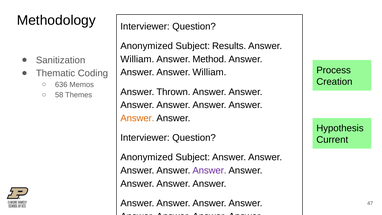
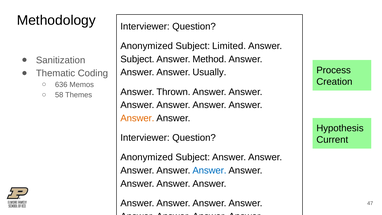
Results: Results -> Limited
William at (137, 59): William -> Subject
Answer Answer William: William -> Usually
Answer at (209, 170) colour: purple -> blue
